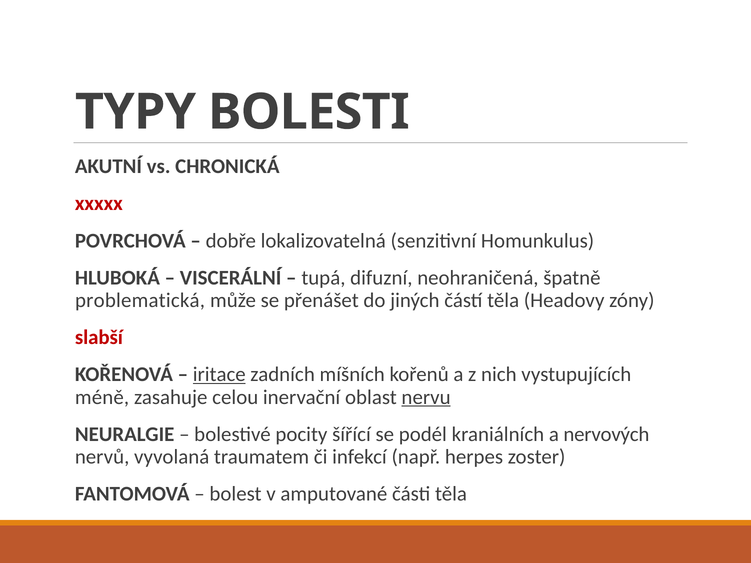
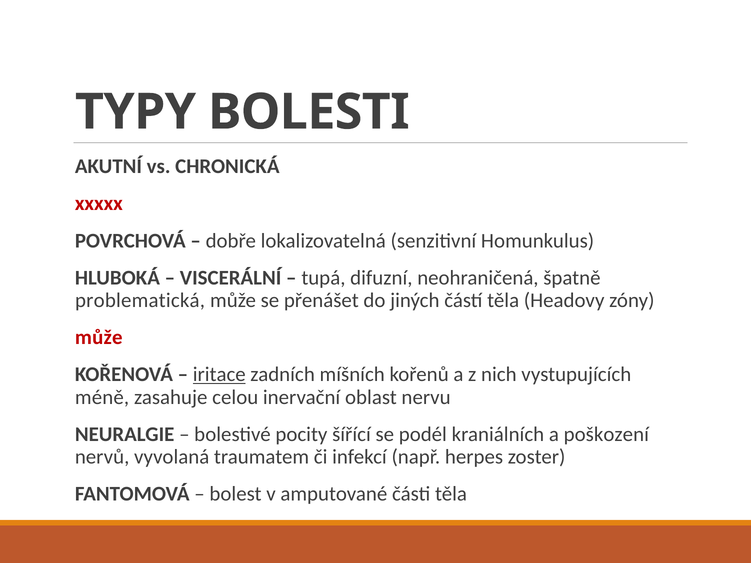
slabší at (99, 338): slabší -> může
nervu underline: present -> none
nervových: nervových -> poškození
